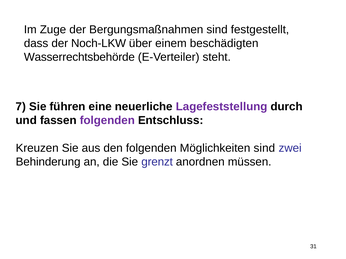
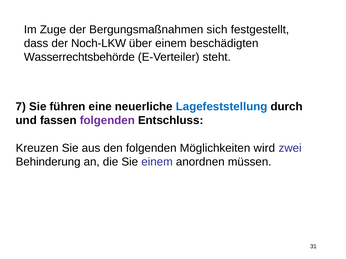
Bergungsmaßnahmen sind: sind -> sich
Lagefeststellung colour: purple -> blue
Möglichkeiten sind: sind -> wird
Sie grenzt: grenzt -> einem
